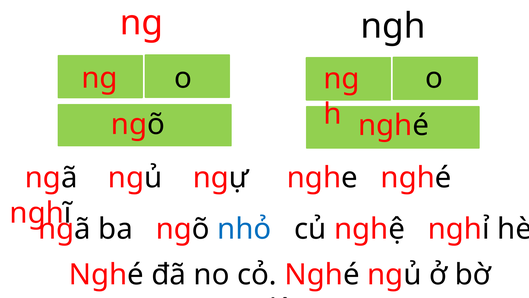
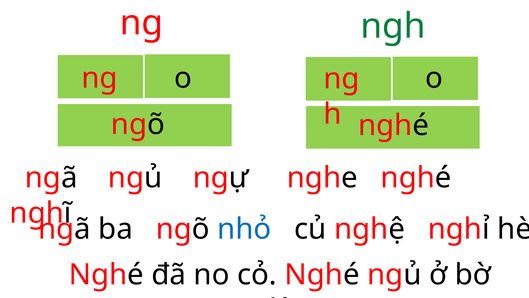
ngh colour: black -> green
